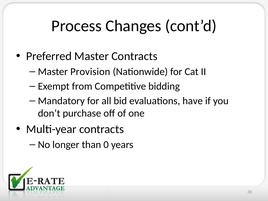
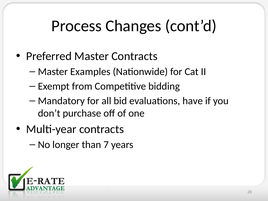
Provision: Provision -> Examples
0: 0 -> 7
